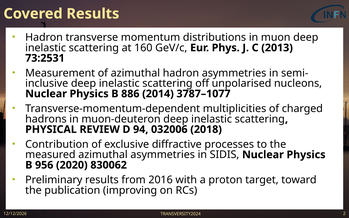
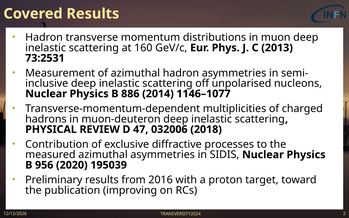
3787–1077: 3787–1077 -> 1146–1077
94: 94 -> 47
830062: 830062 -> 195039
